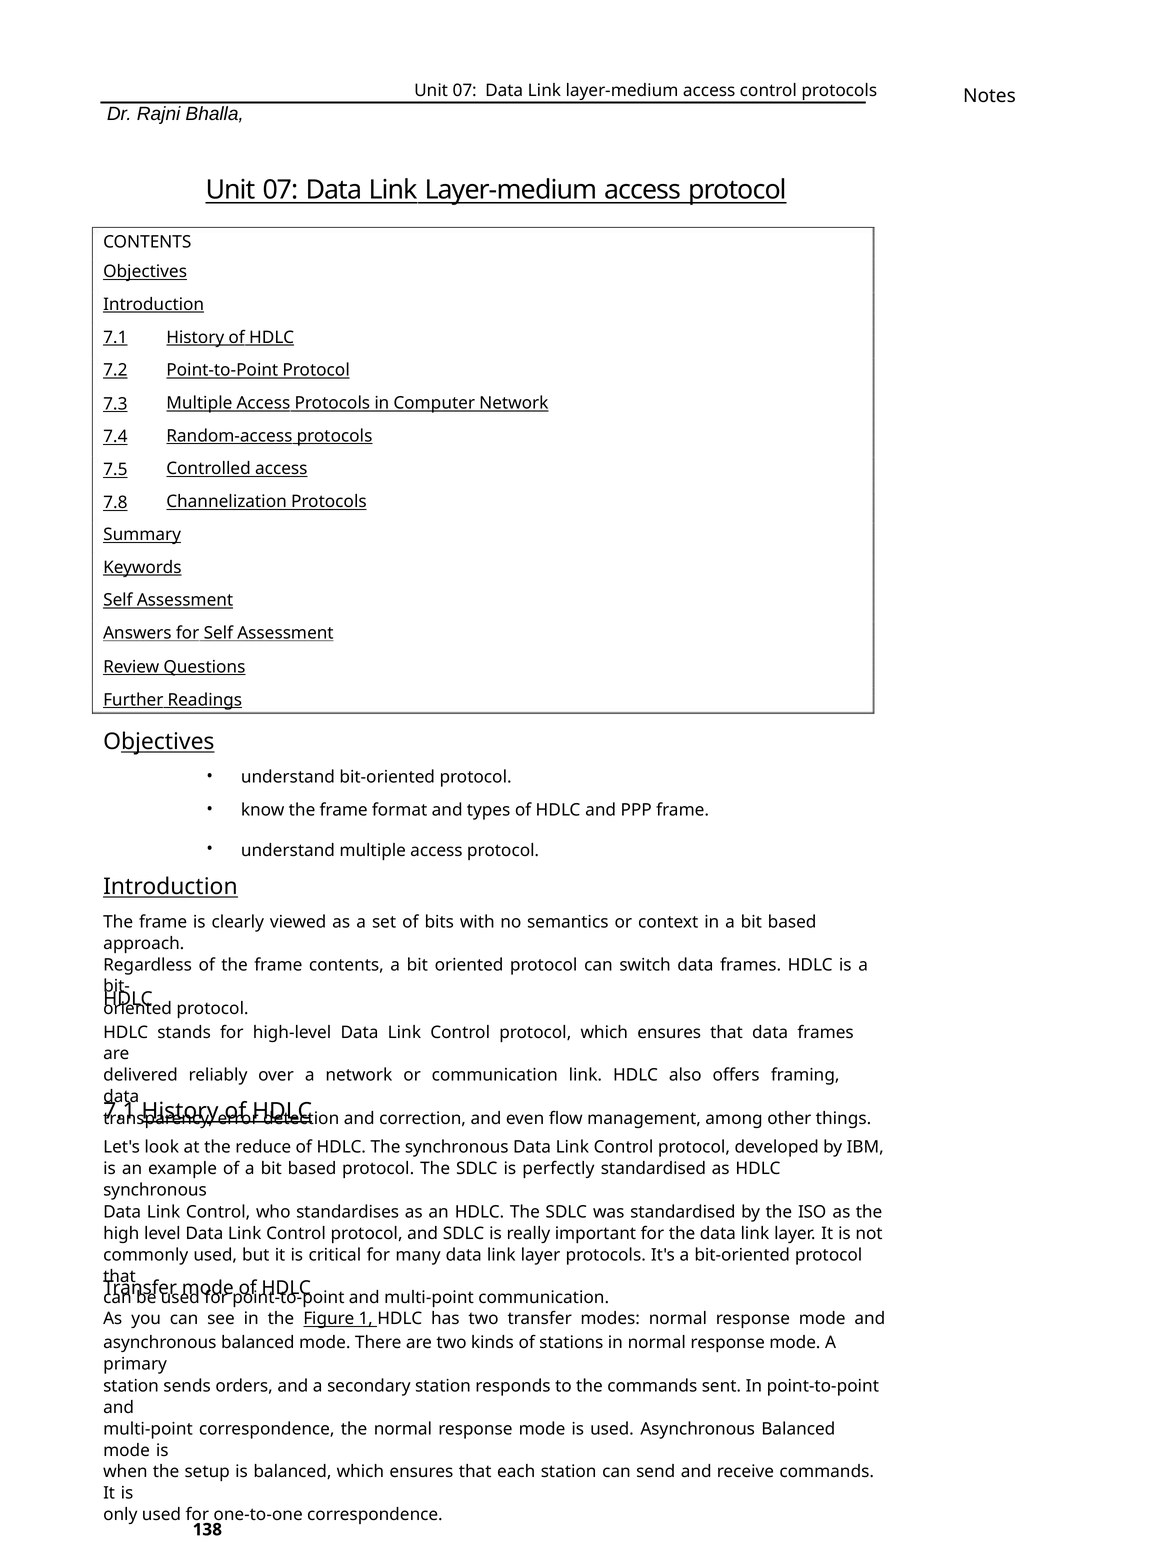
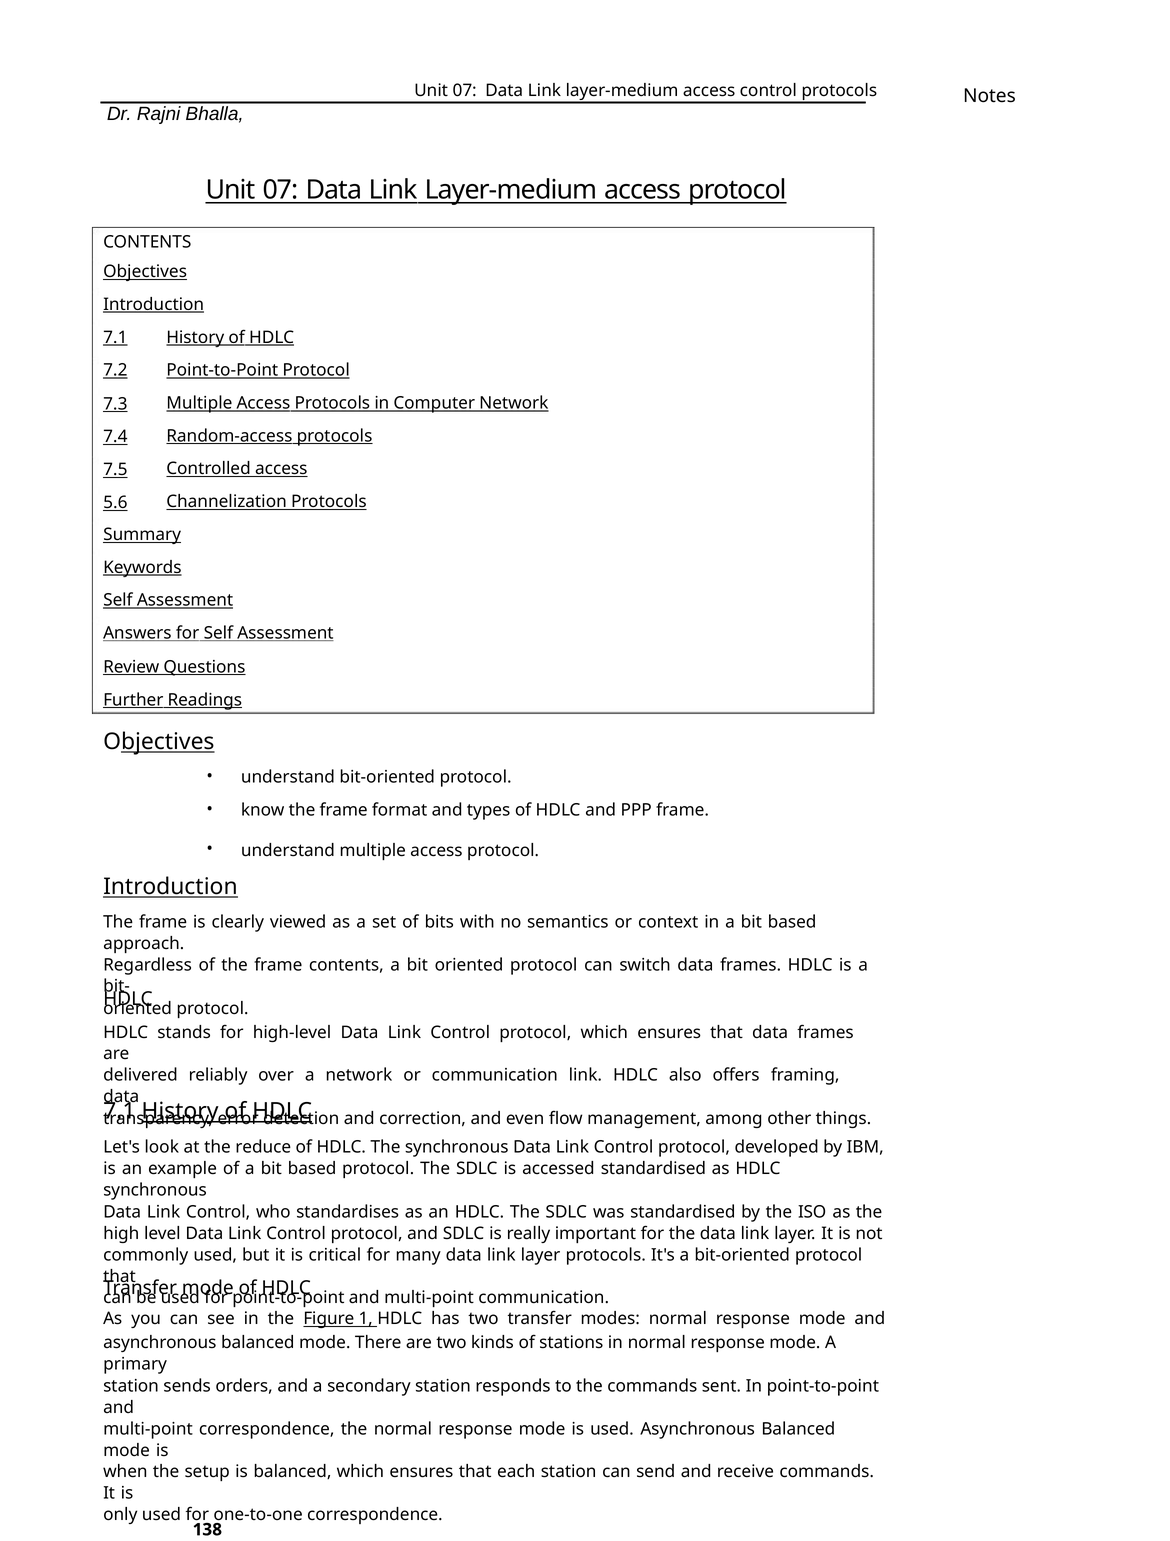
7.8: 7.8 -> 5.6
perfectly: perfectly -> accessed
